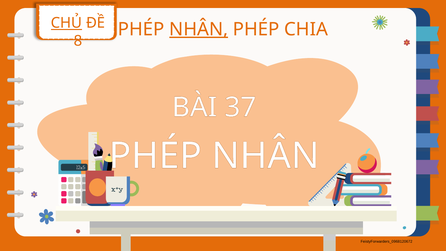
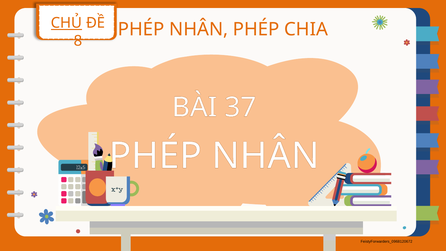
NHÂN at (199, 29) underline: present -> none
